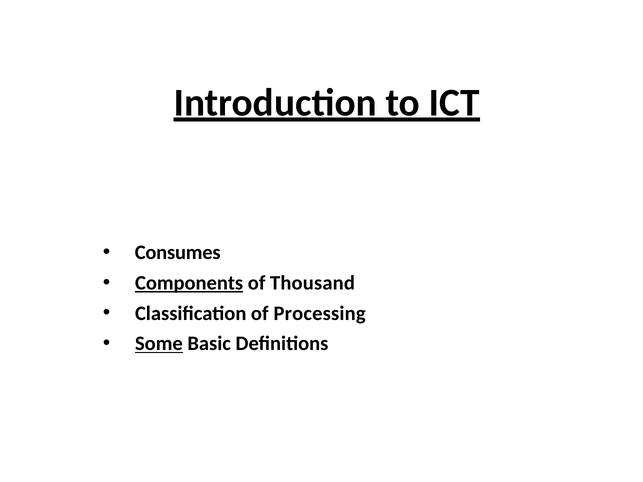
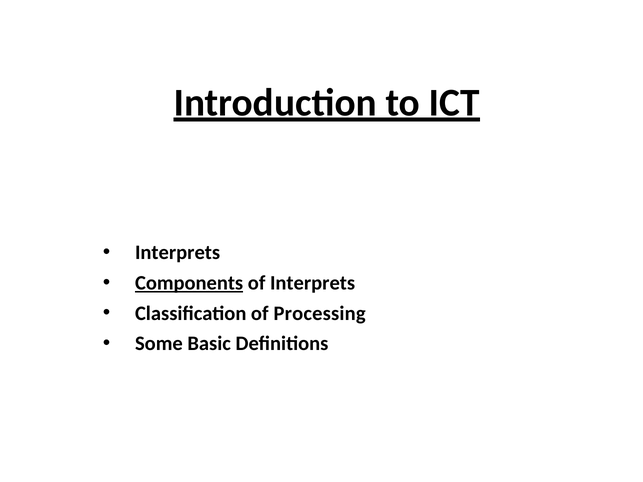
Consumes at (178, 253): Consumes -> Interprets
of Thousand: Thousand -> Interprets
Some underline: present -> none
